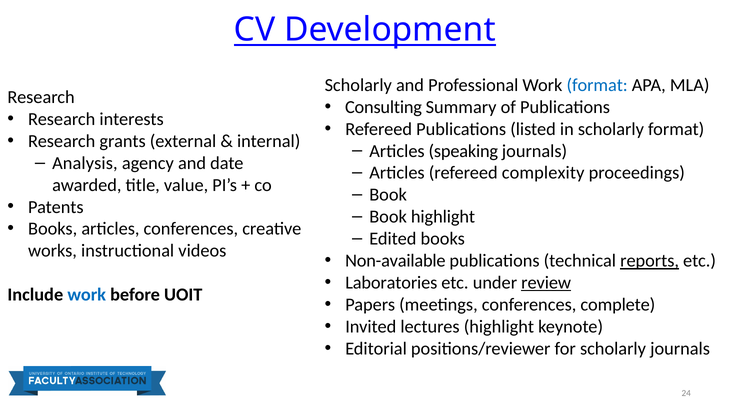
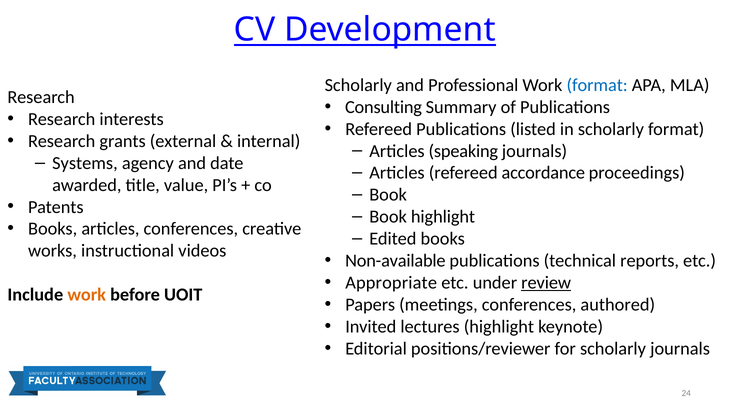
Analysis: Analysis -> Systems
complexity: complexity -> accordance
reports underline: present -> none
Laboratories: Laboratories -> Appropriate
work at (87, 295) colour: blue -> orange
complete: complete -> authored
